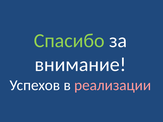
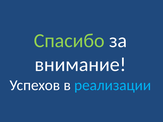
реализации colour: pink -> light blue
